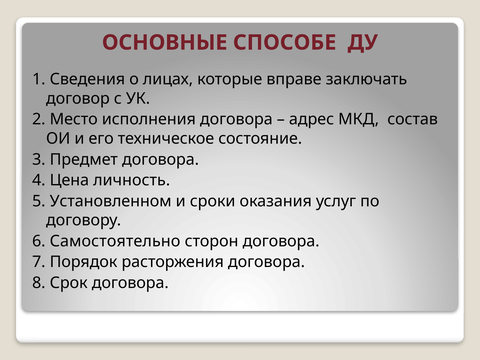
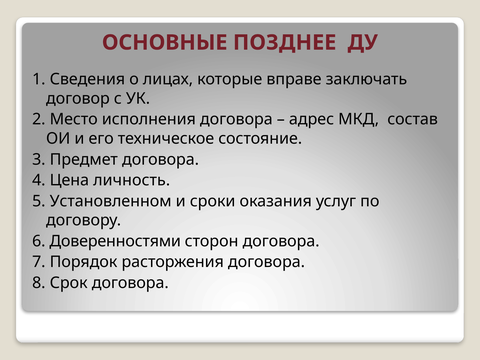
СПОСОБЕ: СПОСОБЕ -> ПОЗДНЕЕ
Самостоятельно: Самостоятельно -> Доверенностями
